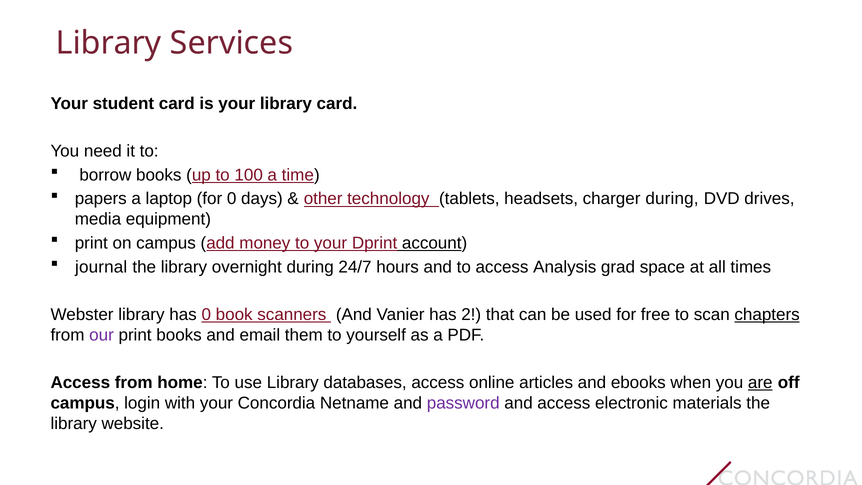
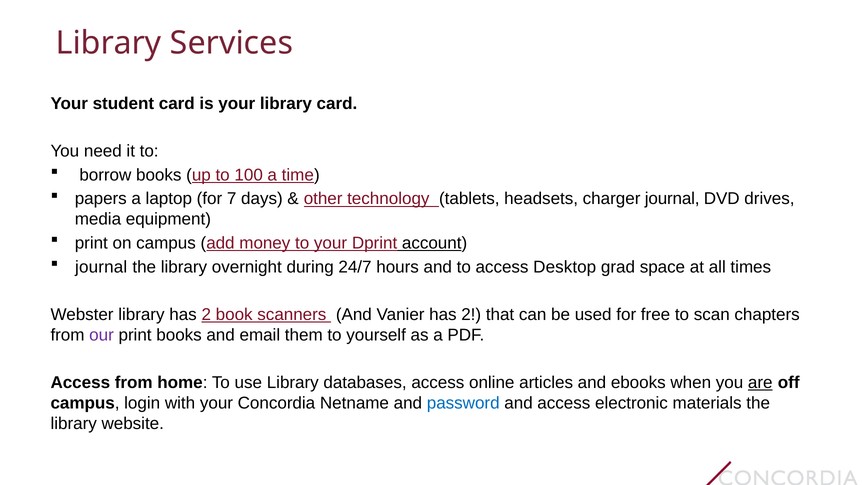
for 0: 0 -> 7
charger during: during -> journal
Analysis: Analysis -> Desktop
library has 0: 0 -> 2
chapters underline: present -> none
password colour: purple -> blue
